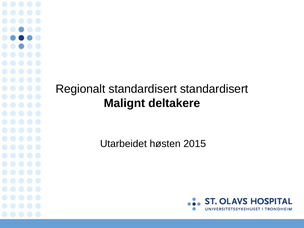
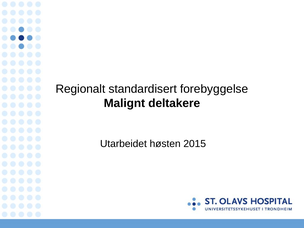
standardisert standardisert: standardisert -> forebyggelse
